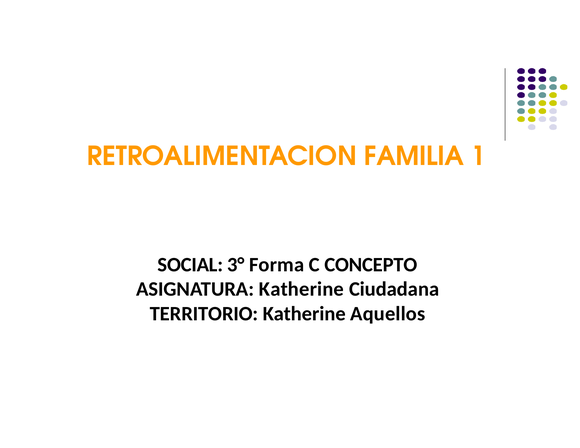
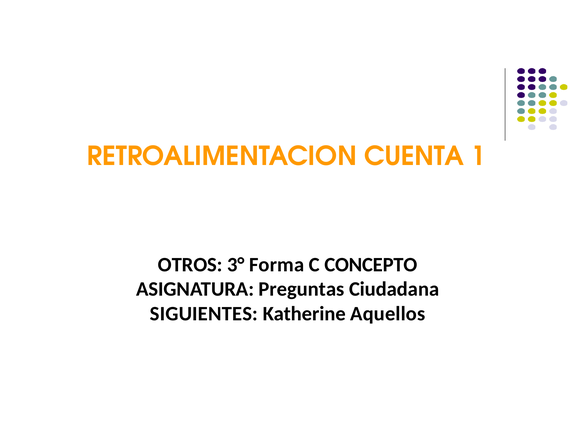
FAMILIA: FAMILIA -> CUENTA
SOCIAL: SOCIAL -> OTROS
ASIGNATURA Katherine: Katherine -> Preguntas
TERRITORIO: TERRITORIO -> SIGUIENTES
